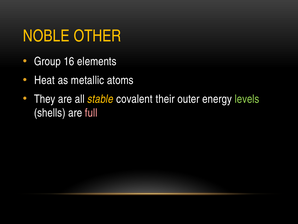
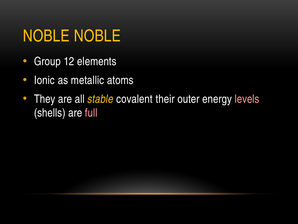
NOBLE OTHER: OTHER -> NOBLE
16: 16 -> 12
Heat: Heat -> Ionic
levels colour: light green -> pink
